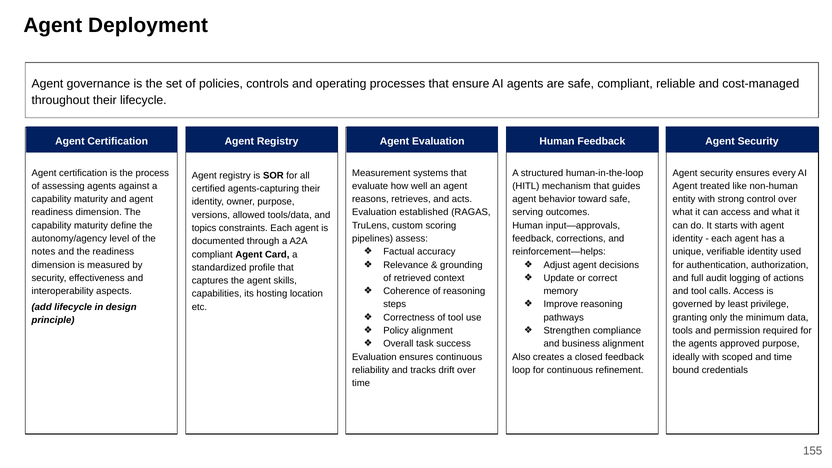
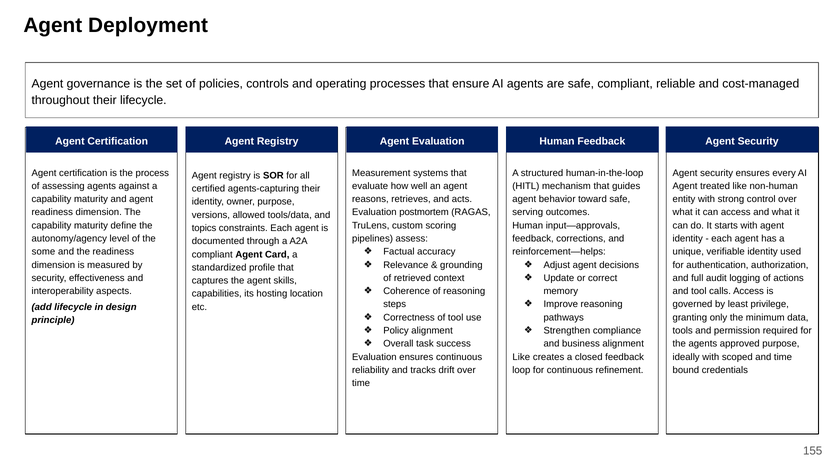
established: established -> postmortem
notes: notes -> some
Also at (521, 357): Also -> Like
